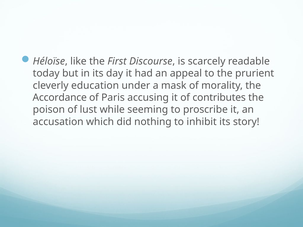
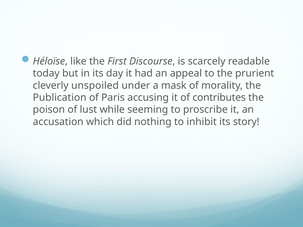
education: education -> unspoiled
Accordance: Accordance -> Publication
